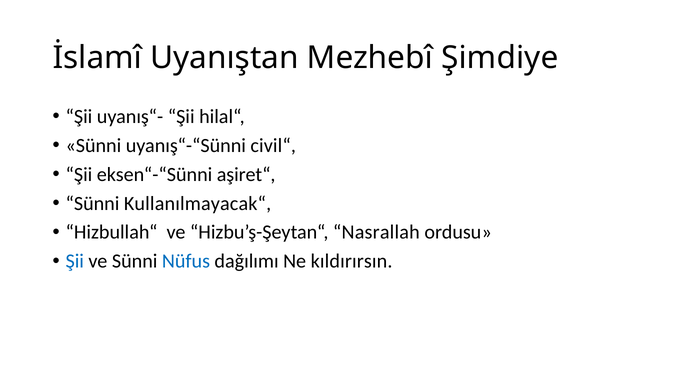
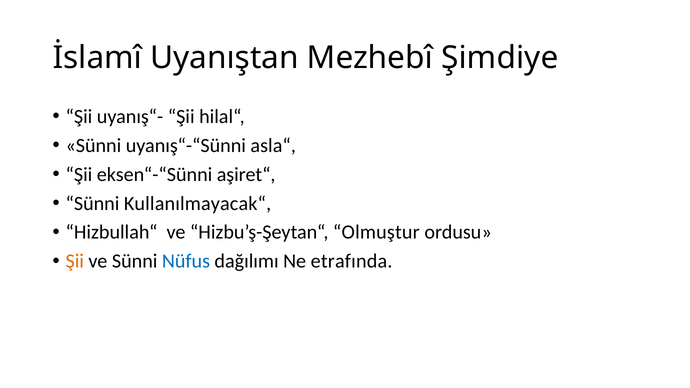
civil“: civil“ -> asla“
Nasrallah: Nasrallah -> Olmuştur
Şii at (75, 261) colour: blue -> orange
kıldırırsın: kıldırırsın -> etrafında
